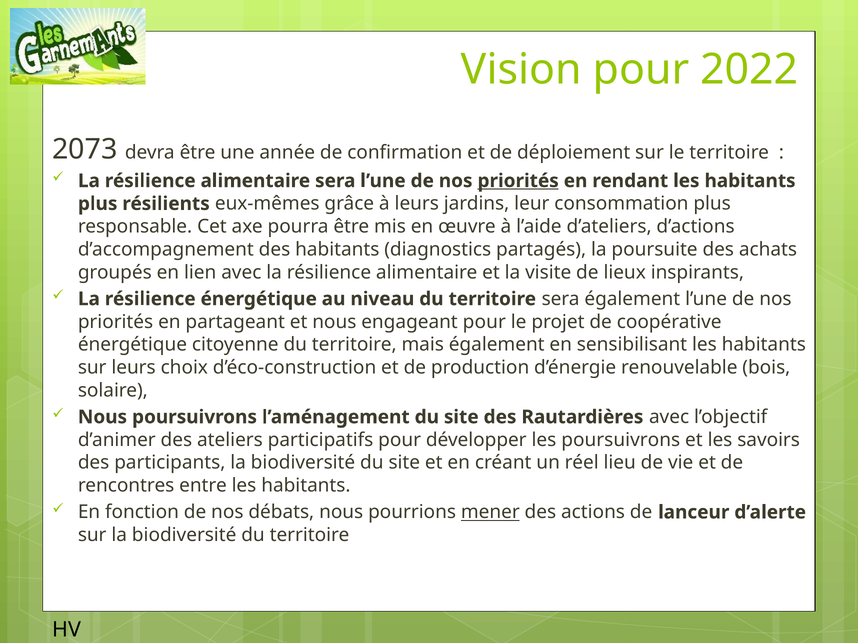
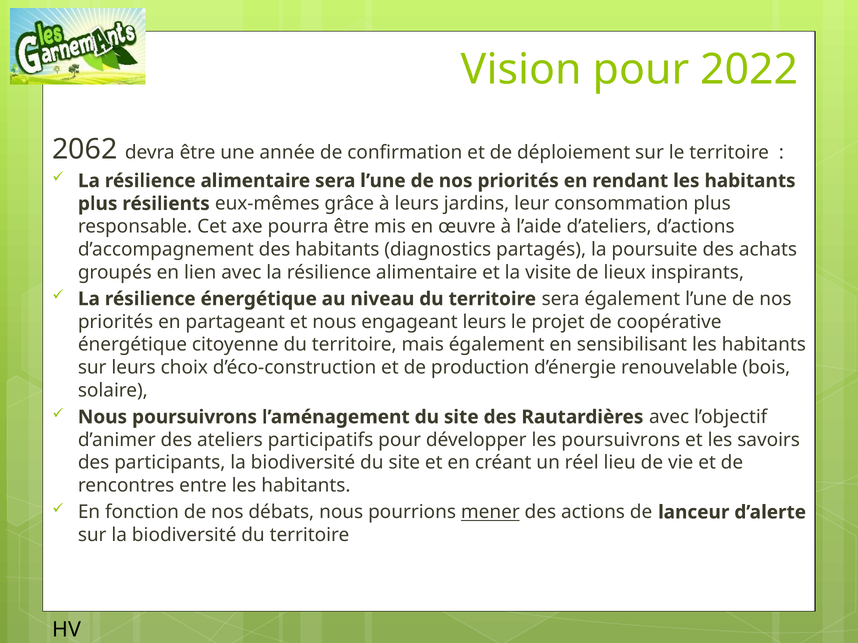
2073: 2073 -> 2062
priorités at (518, 181) underline: present -> none
engageant pour: pour -> leurs
